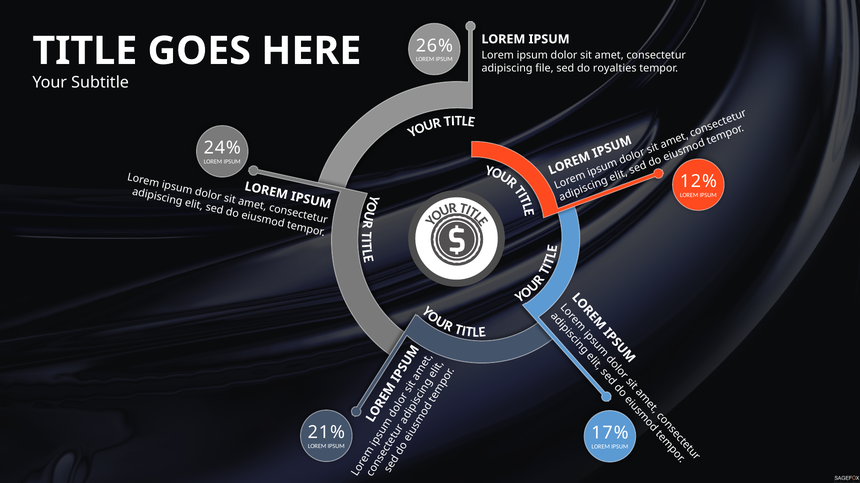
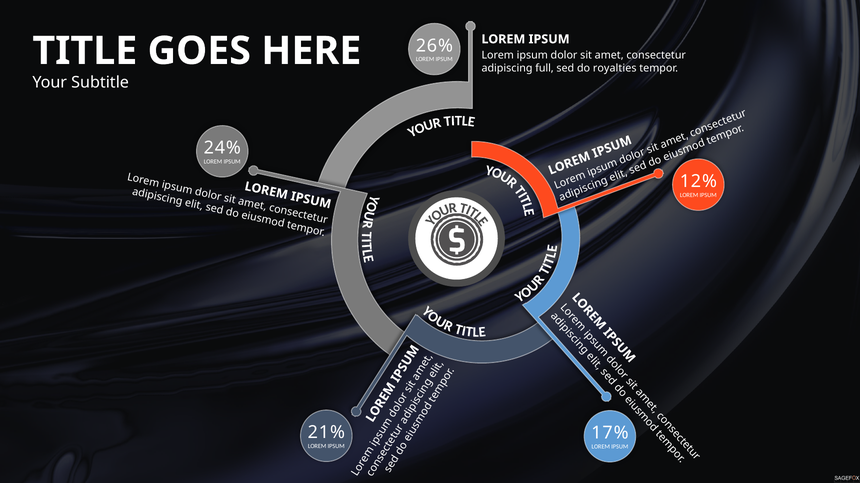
file: file -> full
